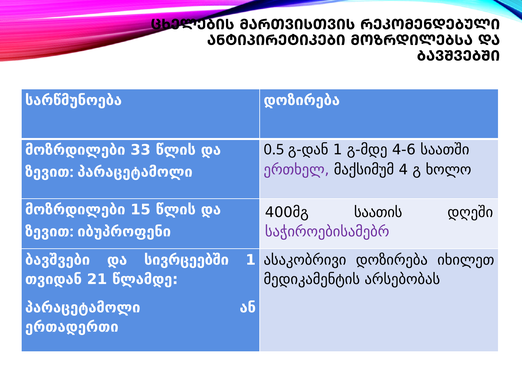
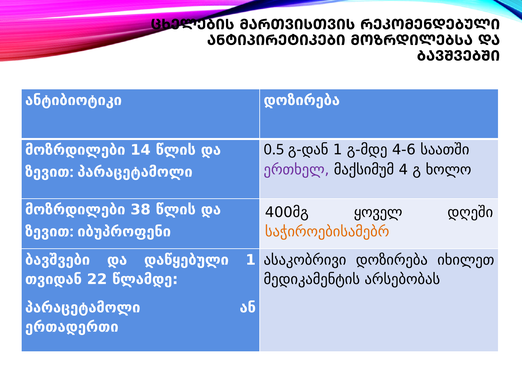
სარწმუნოება: სარწმუნოება -> ანტიბიოტიკი
33: 33 -> 14
15: 15 -> 38
საათის: საათის -> ყოველ
საჭიროებისამებრ colour: purple -> orange
სივრცეებში: სივრცეებში -> დაწყებული
21: 21 -> 22
